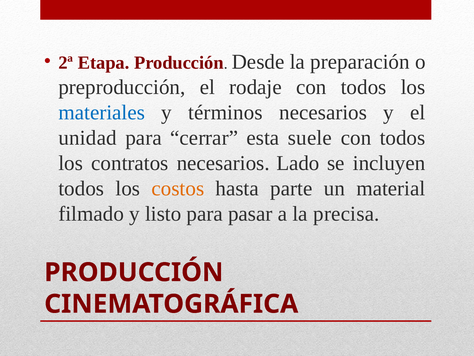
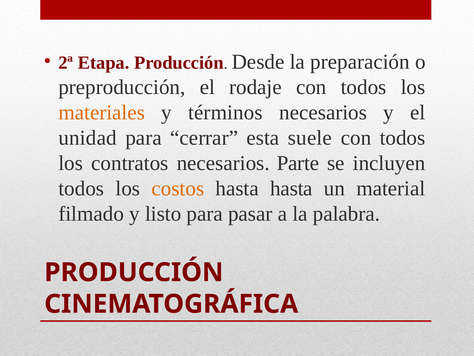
materiales colour: blue -> orange
Lado: Lado -> Parte
hasta parte: parte -> hasta
precisa: precisa -> palabra
